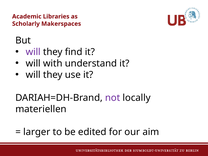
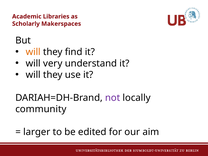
will at (33, 52) colour: purple -> orange
with: with -> very
materiellen: materiellen -> community
